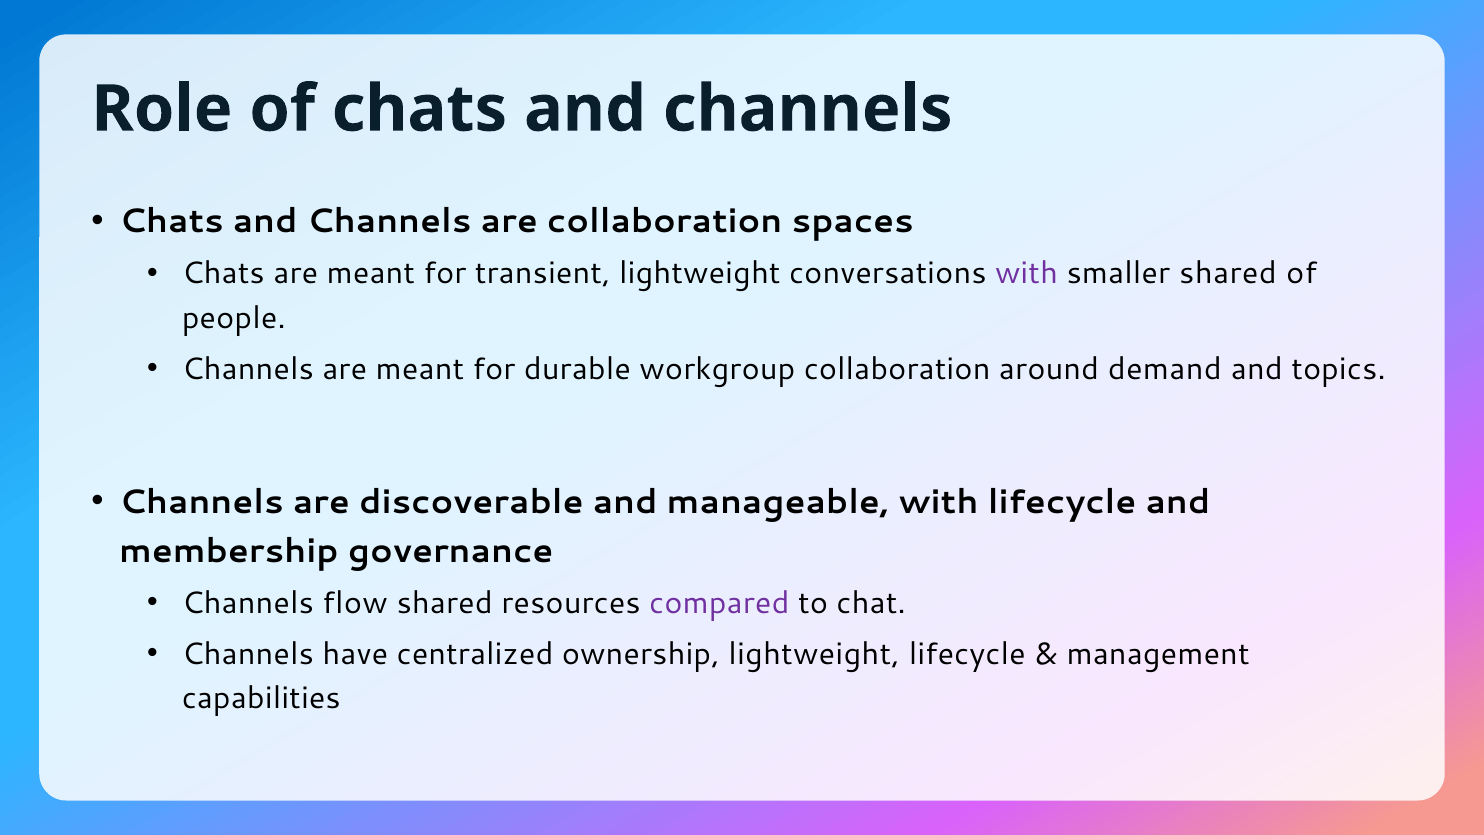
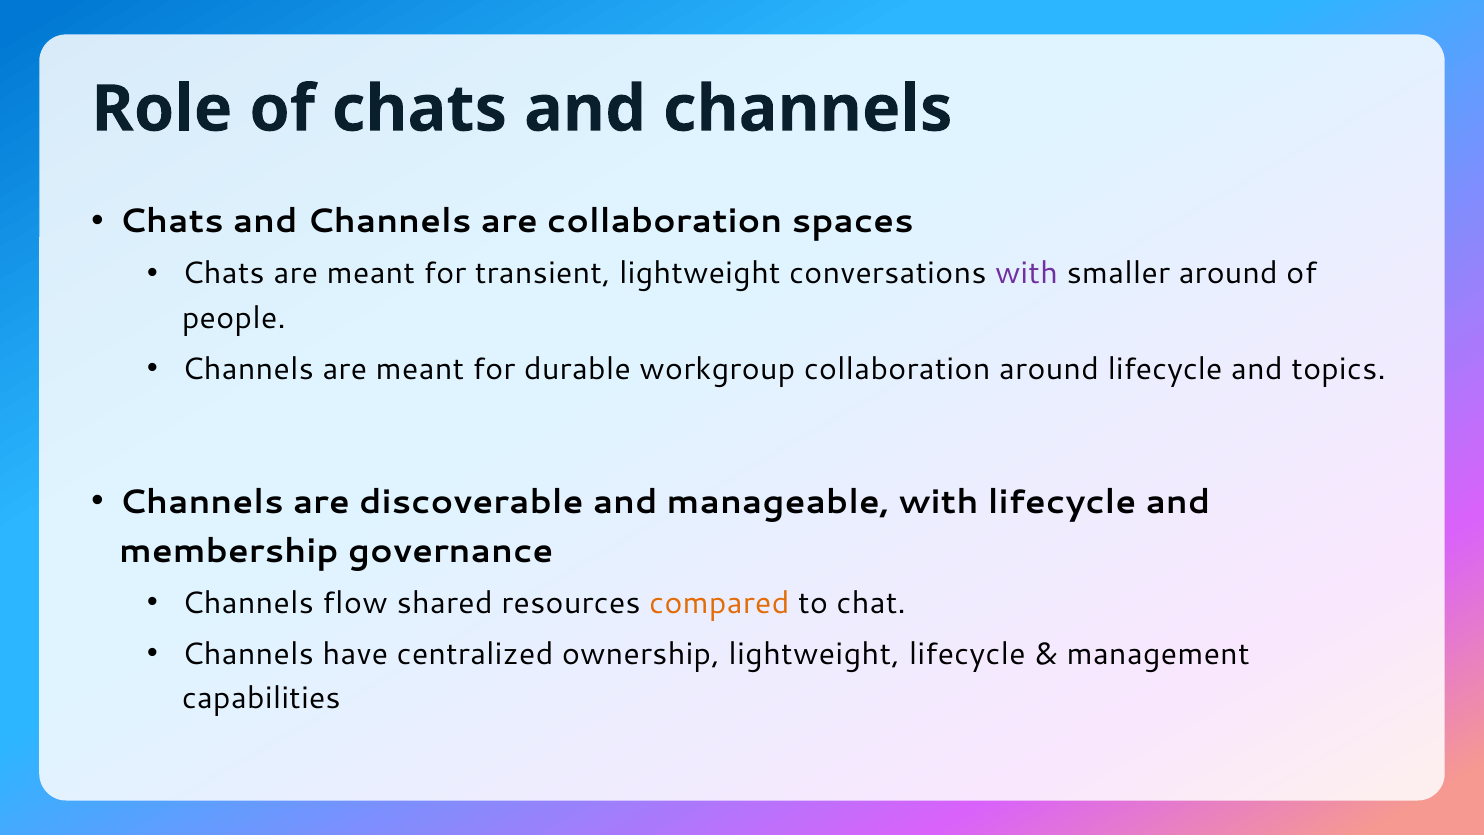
smaller shared: shared -> around
around demand: demand -> lifecycle
compared colour: purple -> orange
